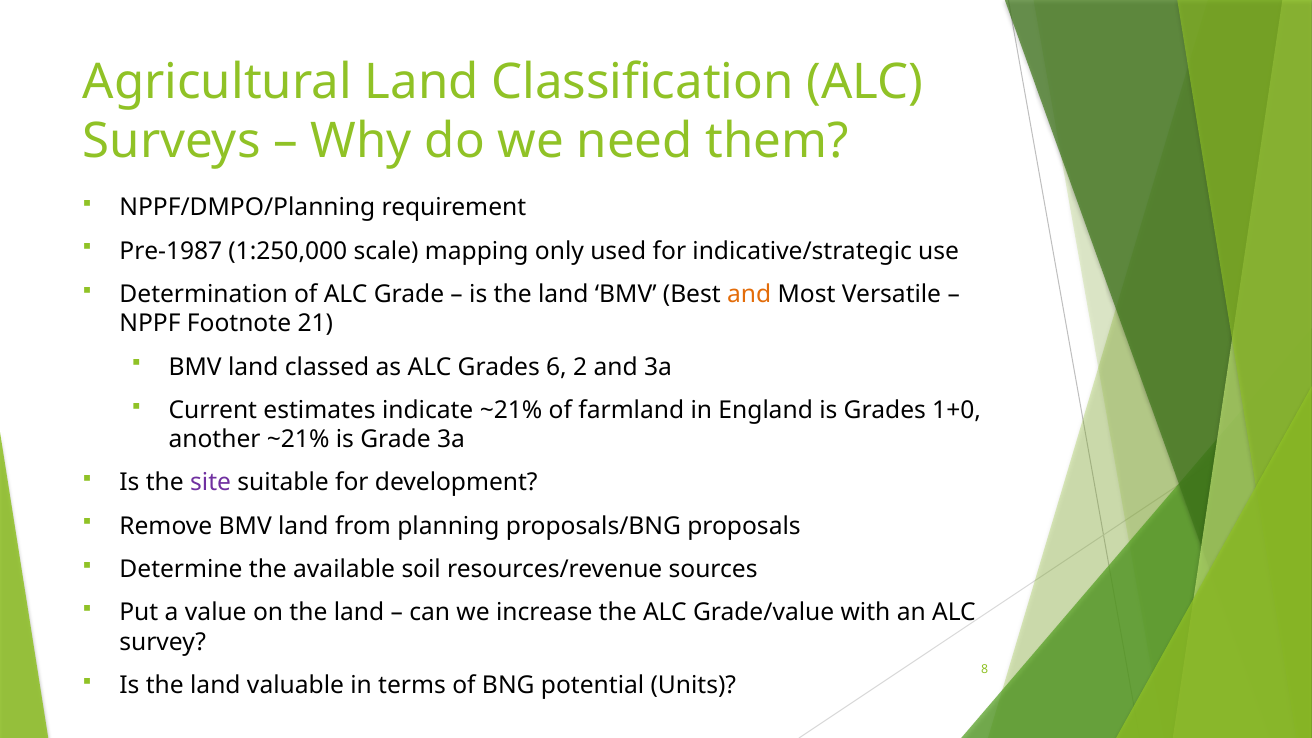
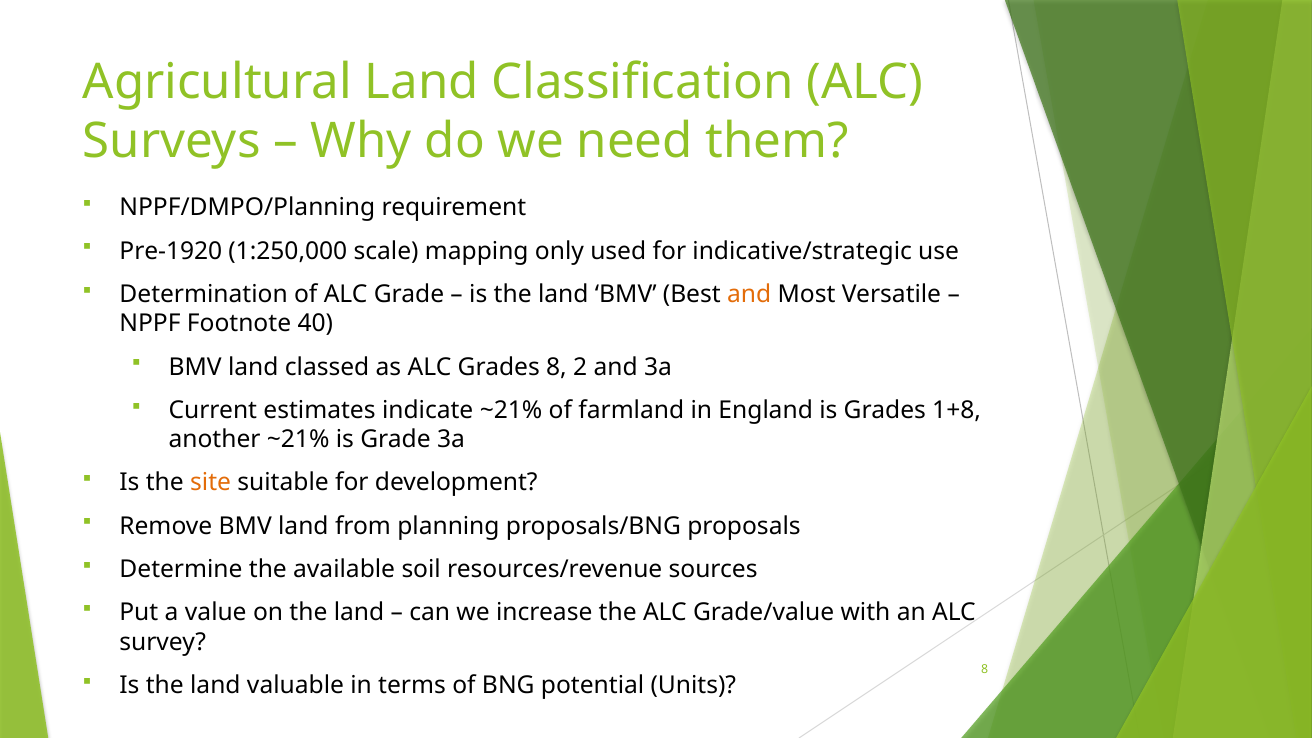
Pre-1987: Pre-1987 -> Pre-1920
21: 21 -> 40
Grades 6: 6 -> 8
1+0: 1+0 -> 1+8
site colour: purple -> orange
